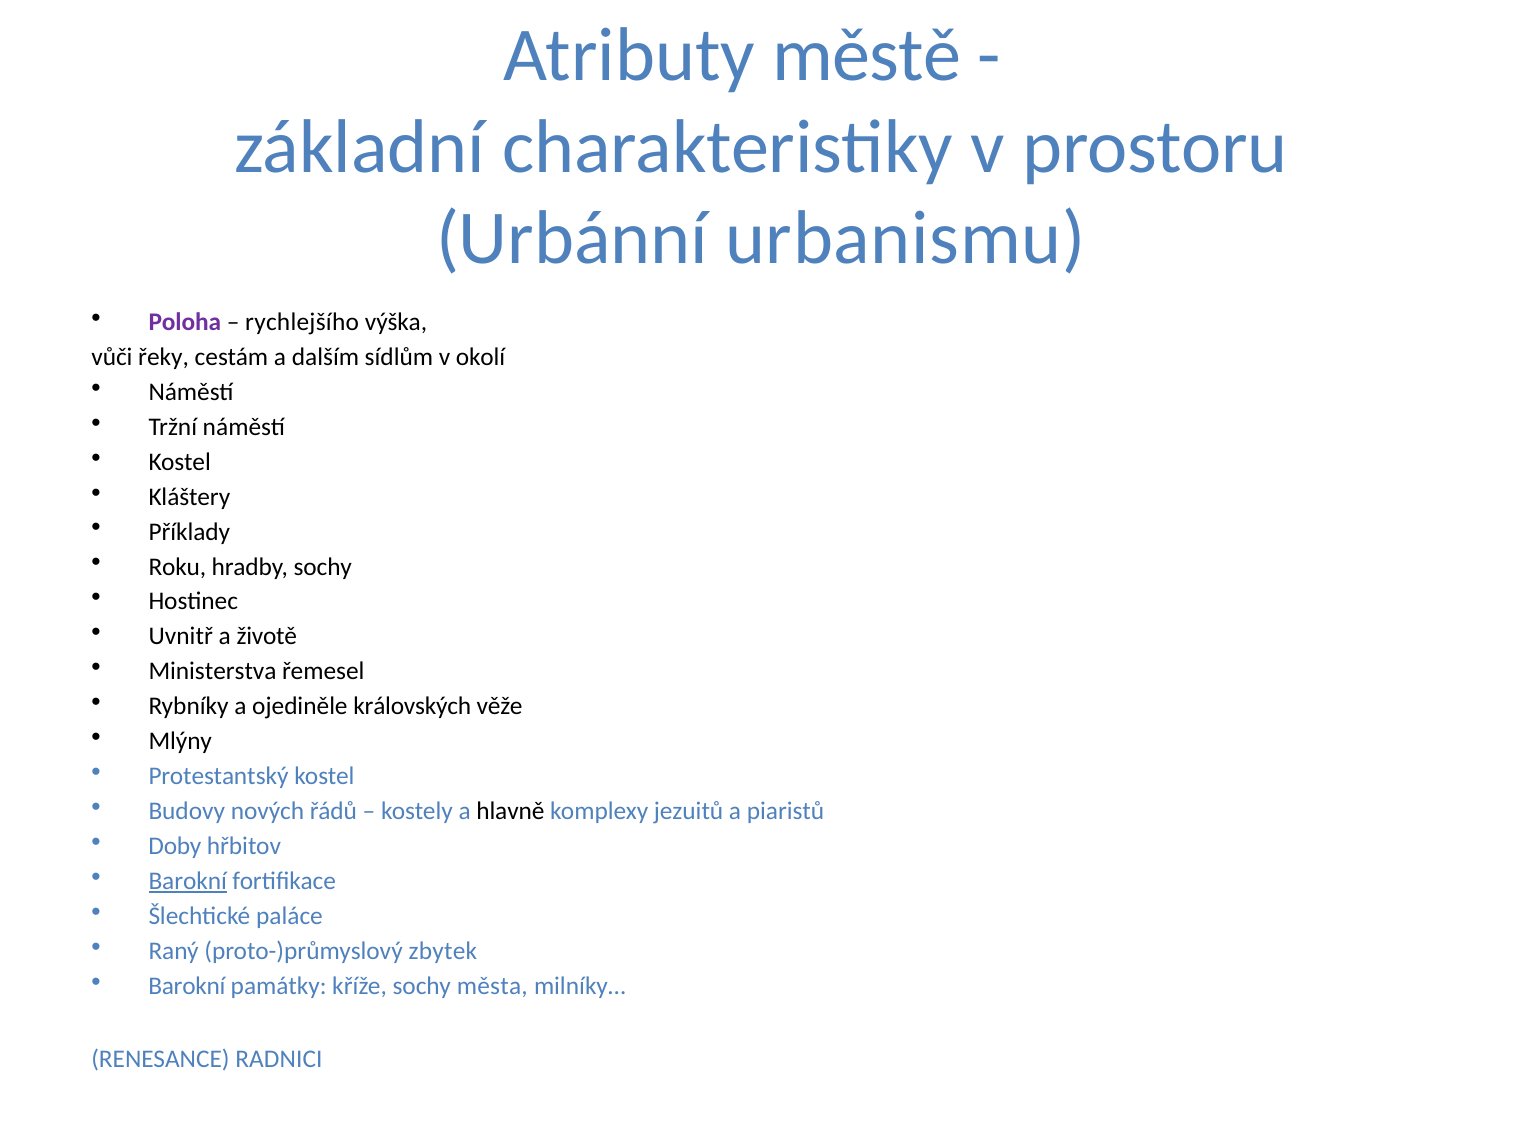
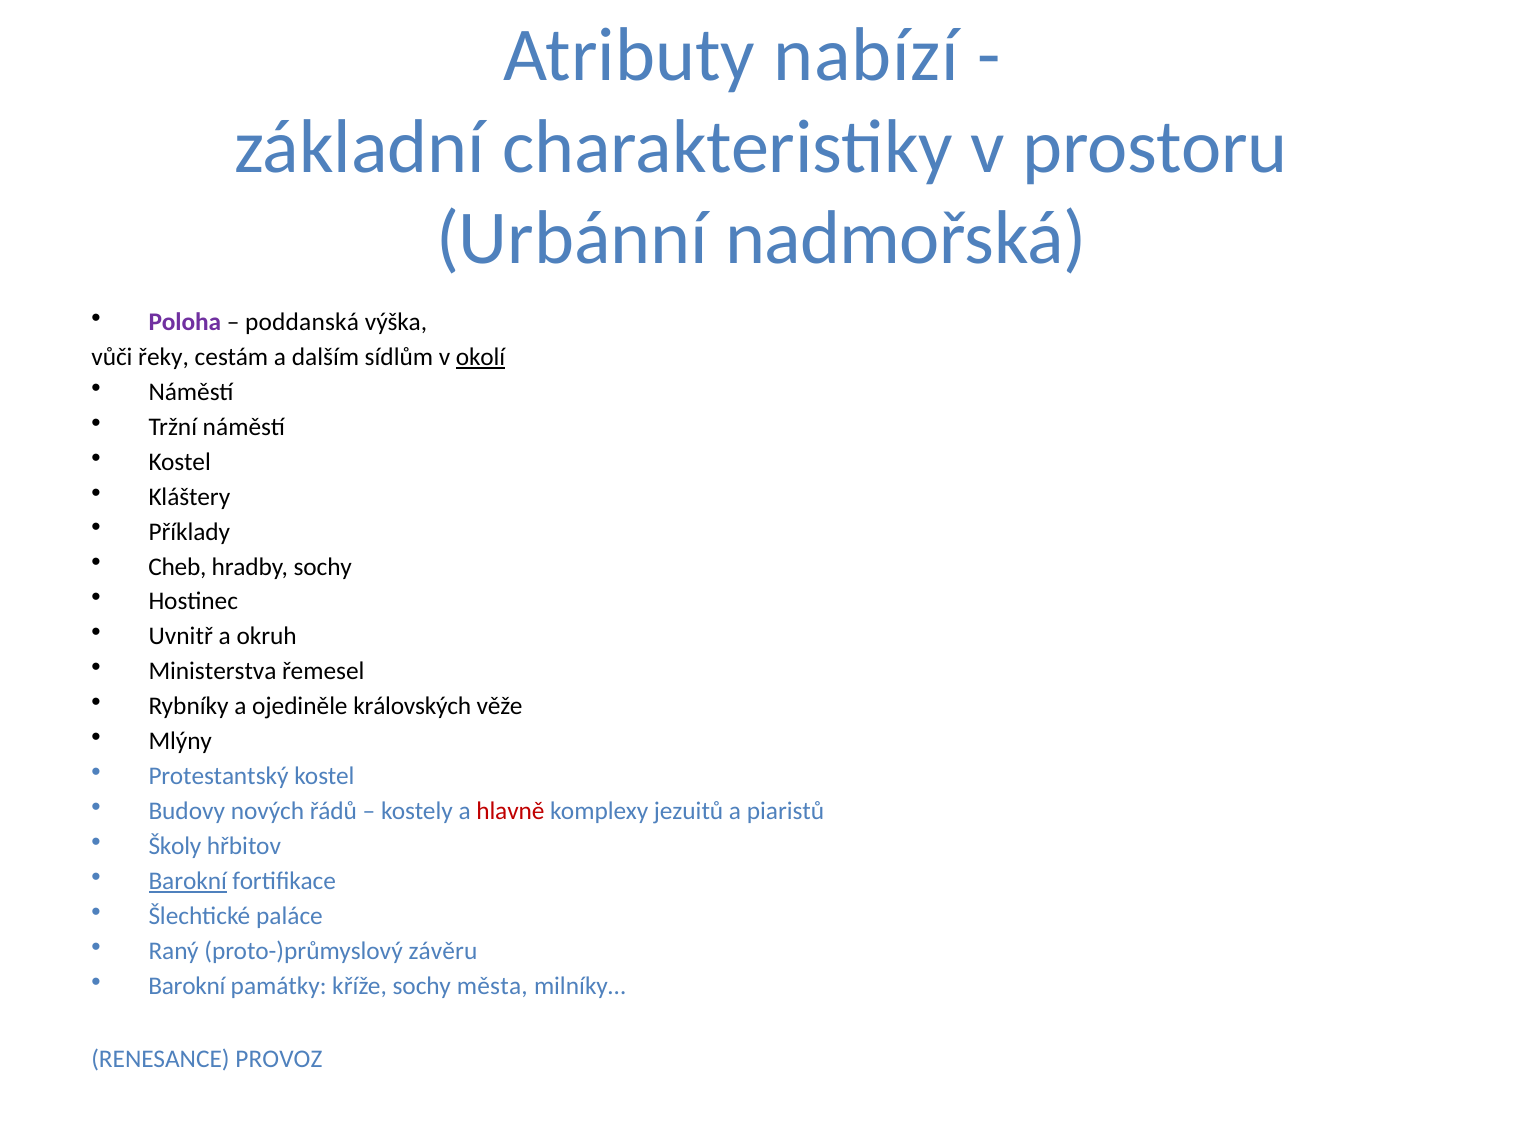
městě: městě -> nabízí
urbanismu: urbanismu -> nadmořská
rychlejšího: rychlejšího -> poddanská
okolí underline: none -> present
Roku: Roku -> Cheb
životě: životě -> okruh
hlavně colour: black -> red
Doby: Doby -> Školy
zbytek: zbytek -> závěru
RADNICI: RADNICI -> PROVOZ
